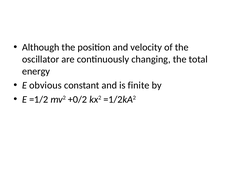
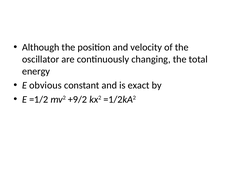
finite: finite -> exact
+0/2: +0/2 -> +9/2
